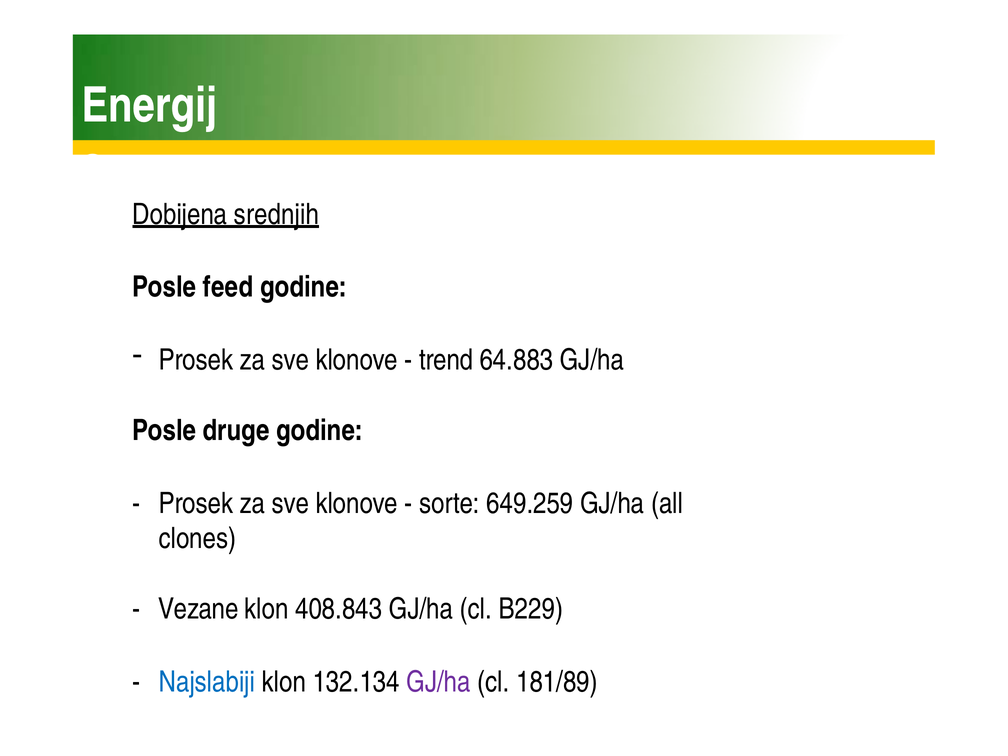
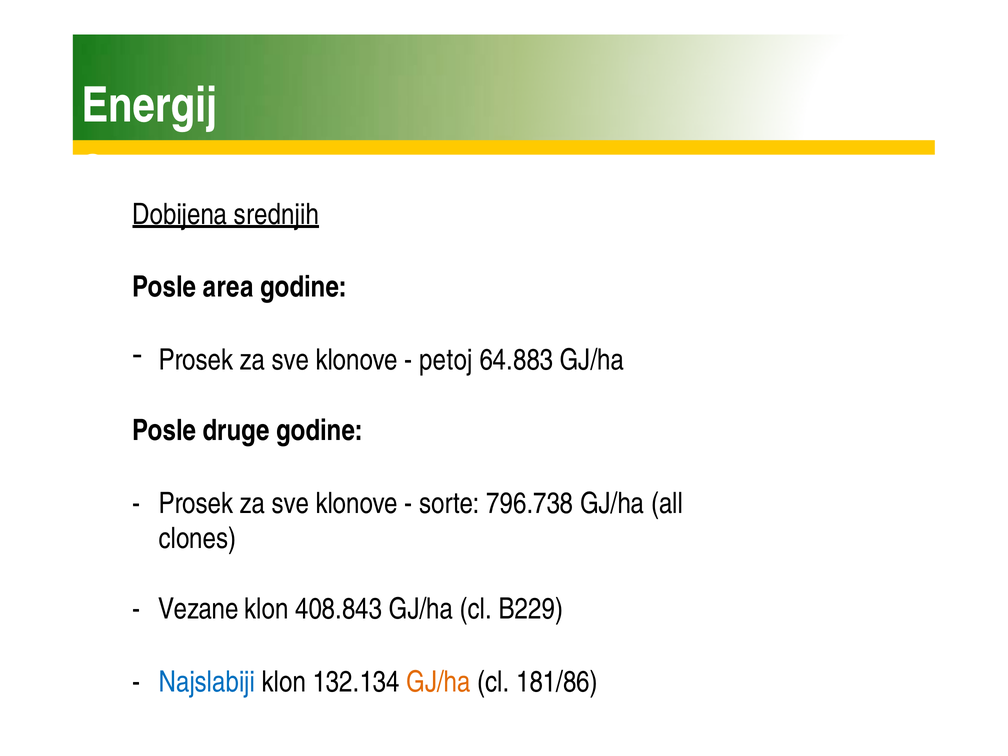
feed: feed -> area
trend: trend -> petoj
649.259: 649.259 -> 796.738
GJ/ha at (439, 682) colour: purple -> orange
181/89: 181/89 -> 181/86
